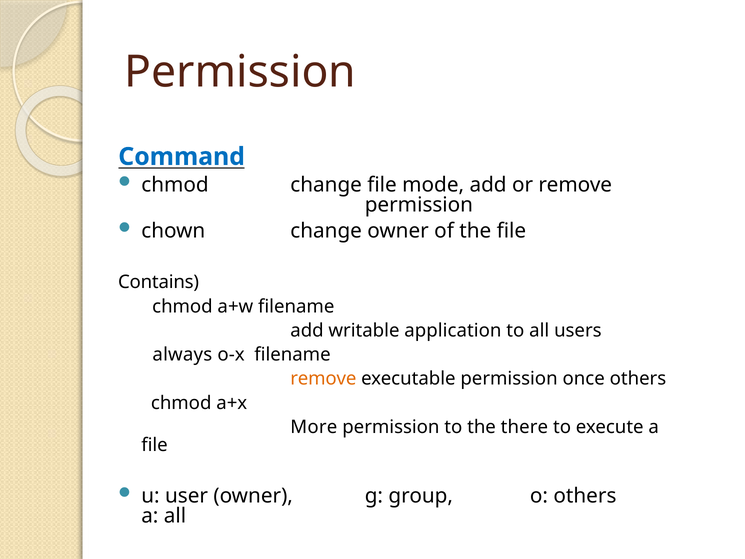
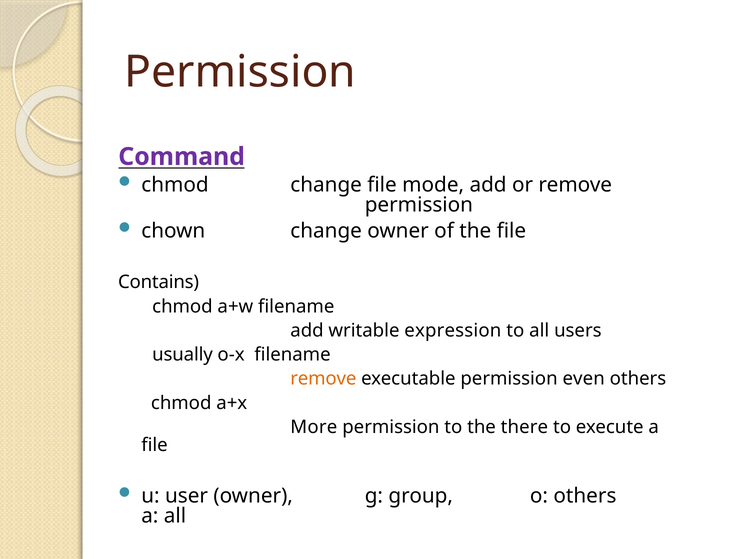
Command colour: blue -> purple
application: application -> expression
always: always -> usually
once: once -> even
